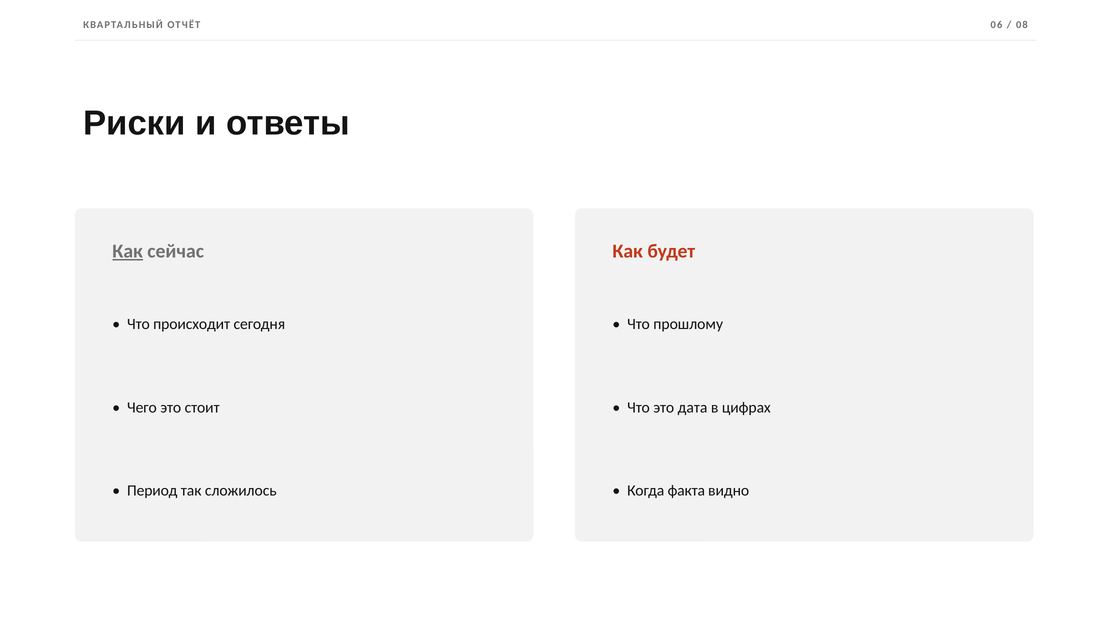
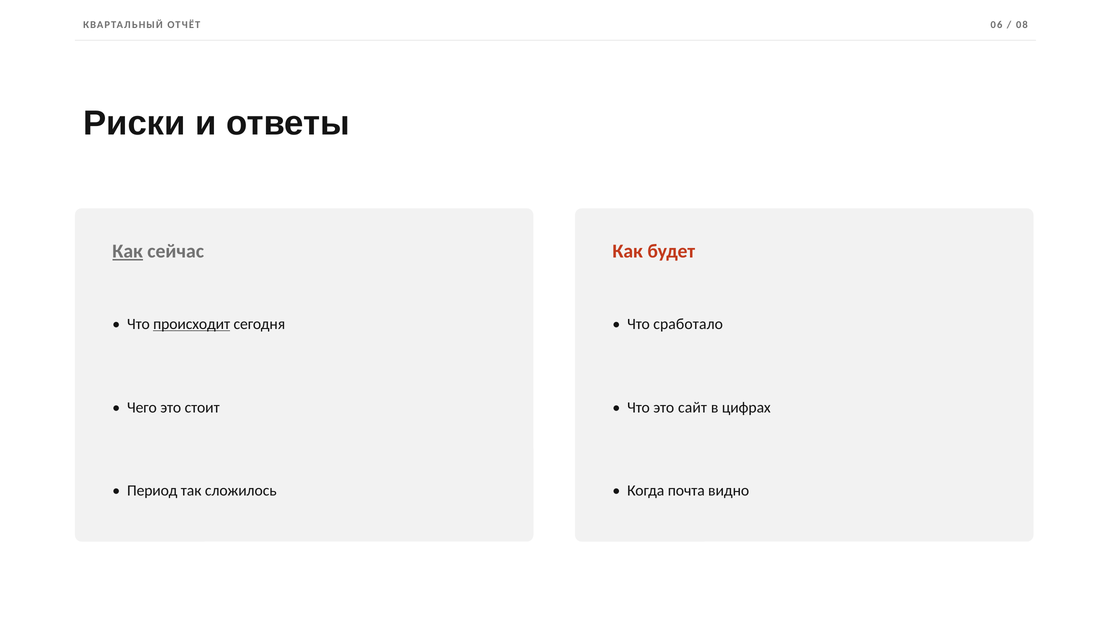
происходит underline: none -> present
прошлому: прошлому -> сработало
дата: дата -> сайт
факта: факта -> почта
